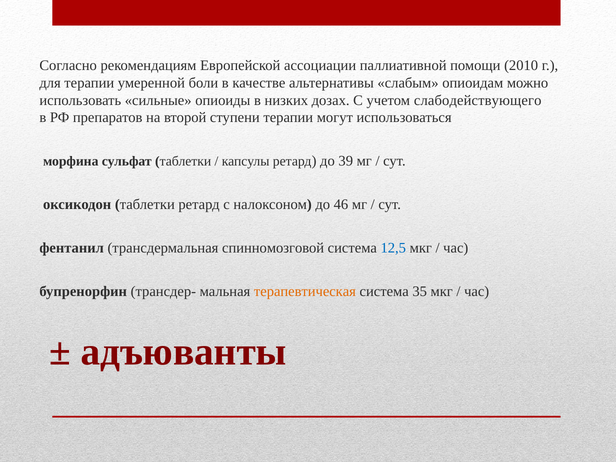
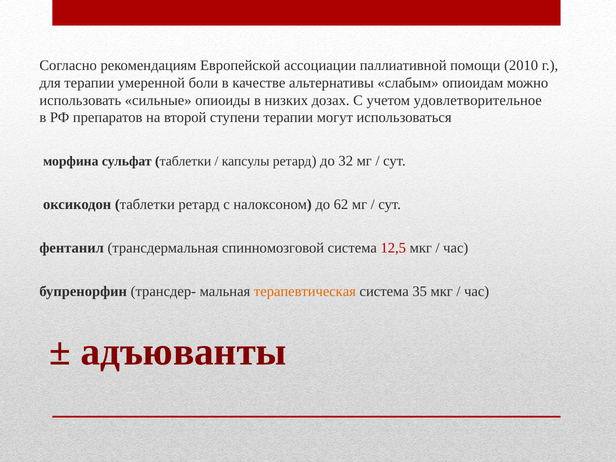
слабодействующего: слабодействующего -> удовлетворительное
39: 39 -> 32
46: 46 -> 62
12,5 colour: blue -> red
